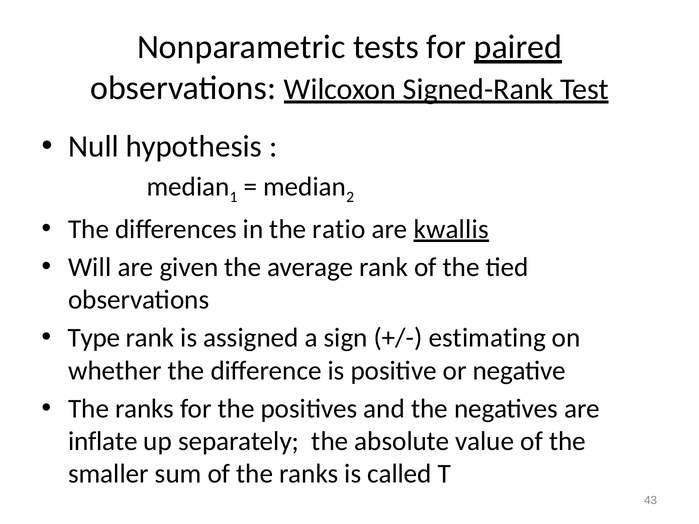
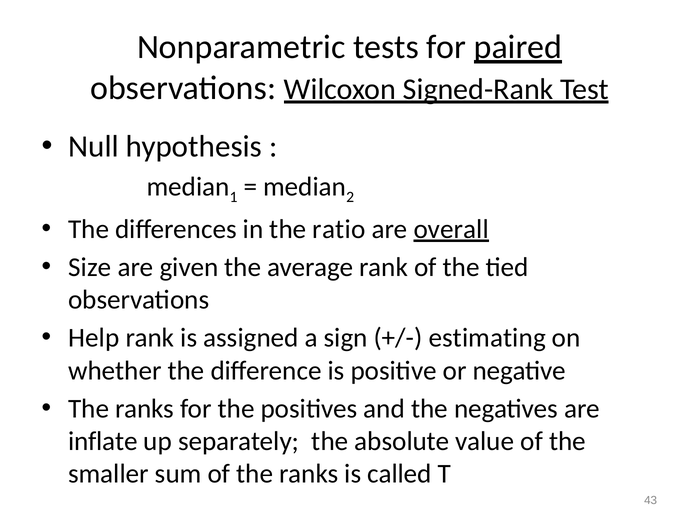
kwallis: kwallis -> overall
Will: Will -> Size
Type: Type -> Help
